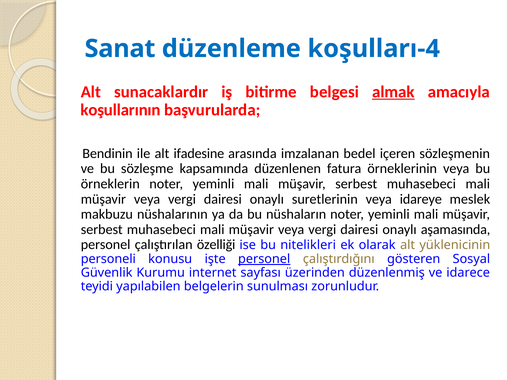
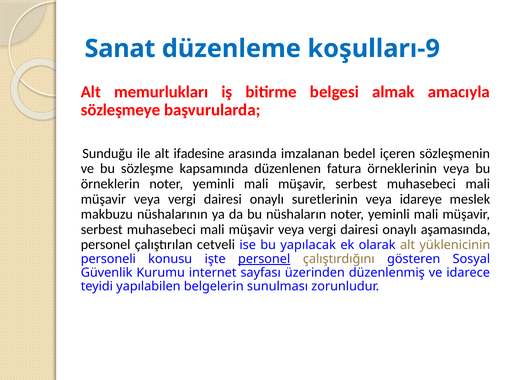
koşulları-4: koşulları-4 -> koşulları-9
sunacaklardır: sunacaklardır -> memurlukları
almak underline: present -> none
koşullarının: koşullarının -> sözleşmeye
Bendinin: Bendinin -> Sunduğu
özelliği: özelliği -> cetveli
nitelikleri: nitelikleri -> yapılacak
